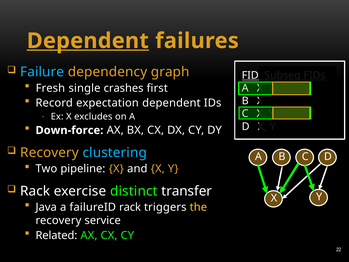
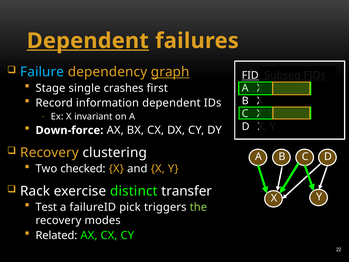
graph underline: none -> present
Fresh: Fresh -> Stage
expectation: expectation -> information
excludes: excludes -> invariant
clustering colour: light blue -> white
pipeline: pipeline -> checked
Java: Java -> Test
failureID rack: rack -> pick
the colour: yellow -> light green
service: service -> modes
